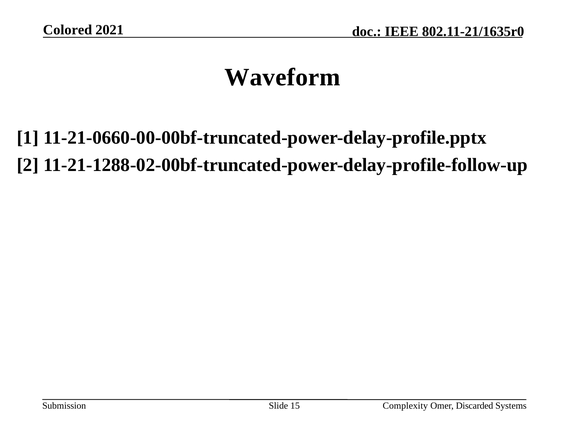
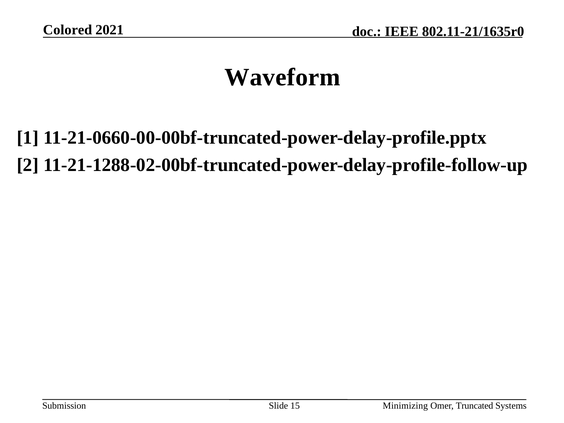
Complexity: Complexity -> Minimizing
Discarded: Discarded -> Truncated
